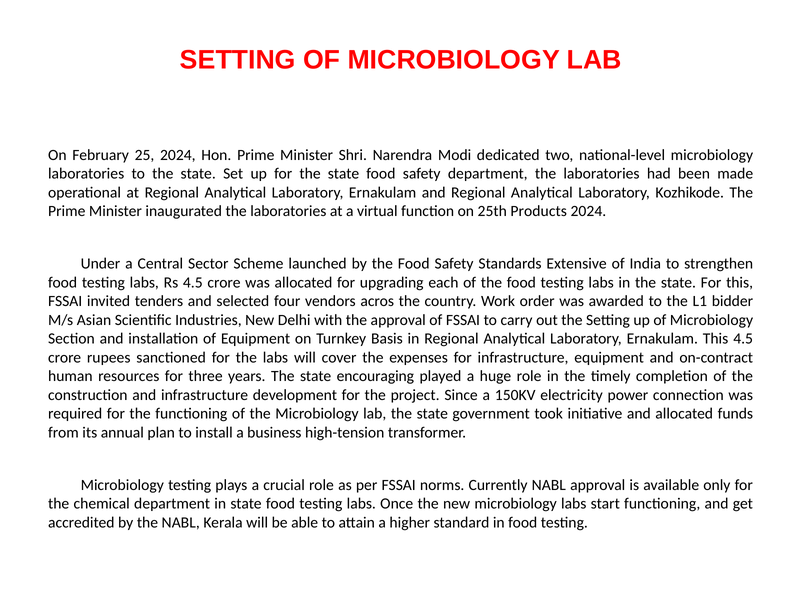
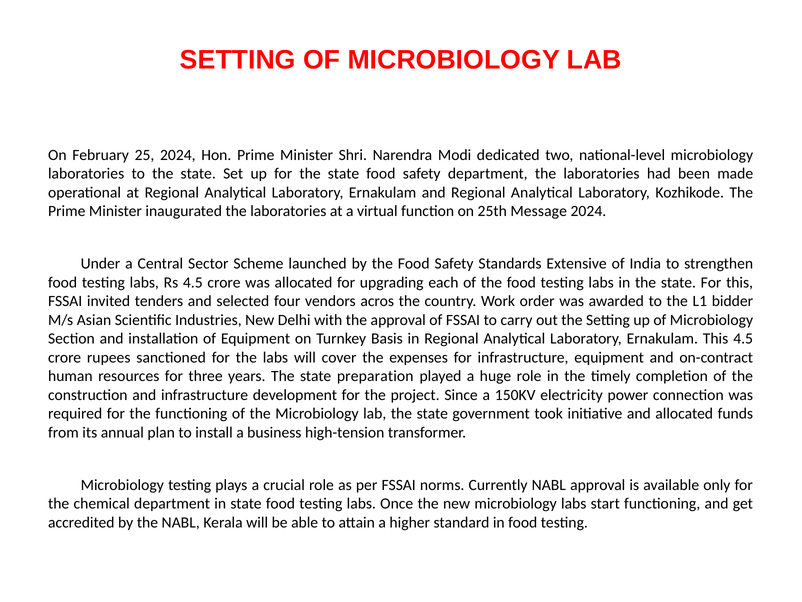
Products: Products -> Message
encouraging: encouraging -> preparation
